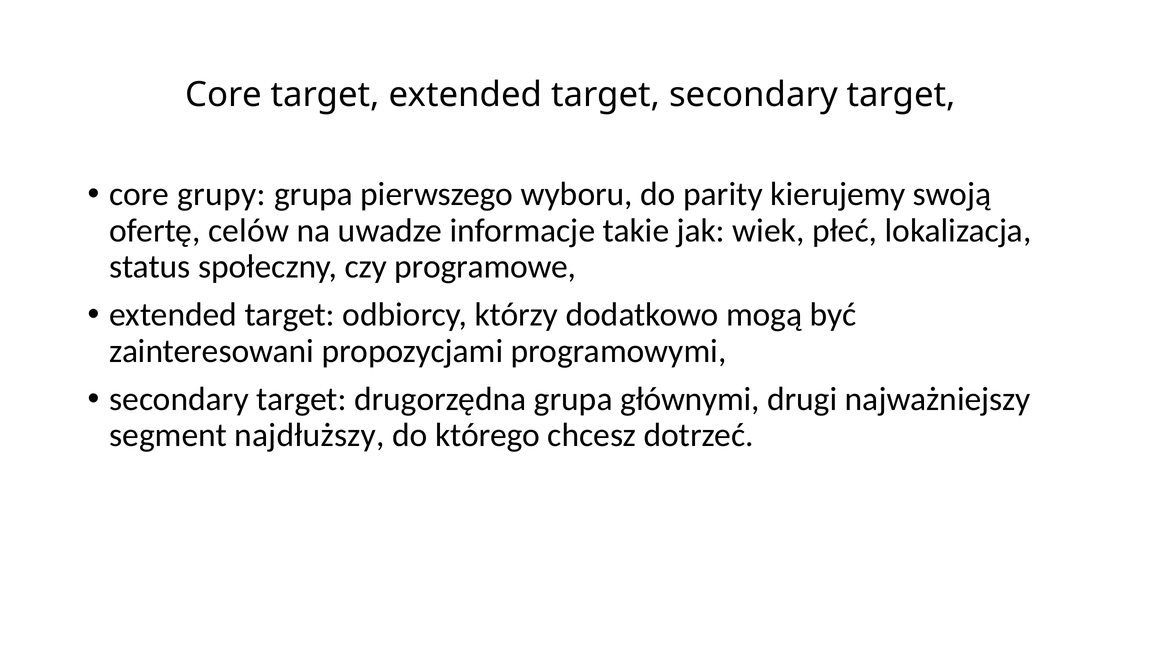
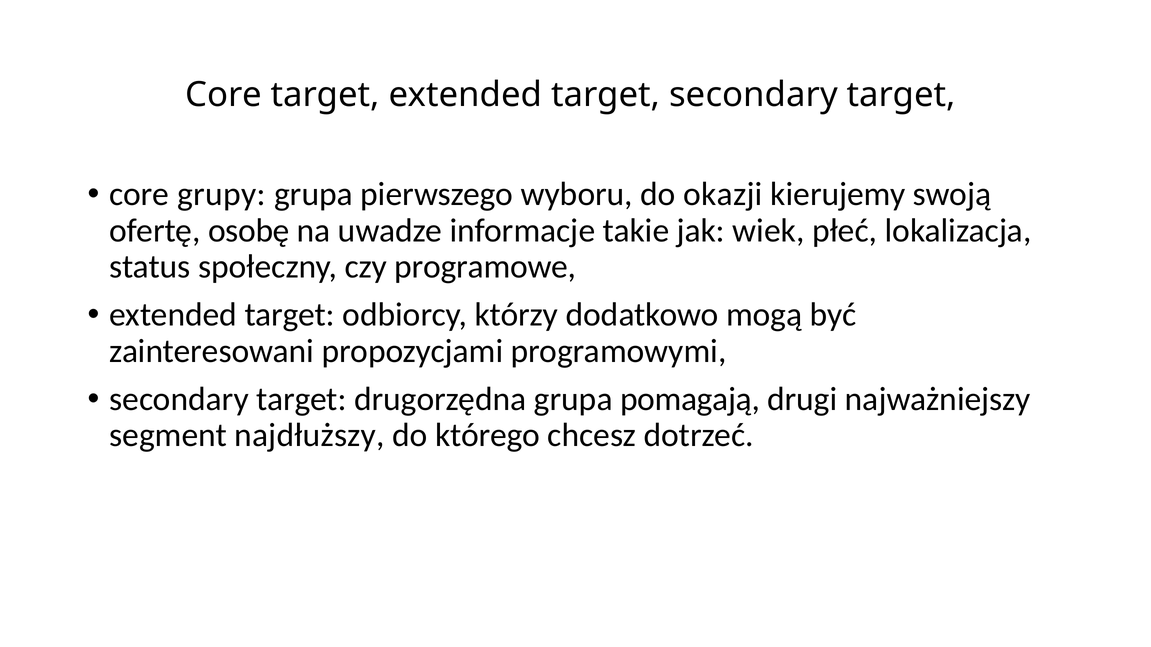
parity: parity -> okazji
celów: celów -> osobę
głównymi: głównymi -> pomagają
